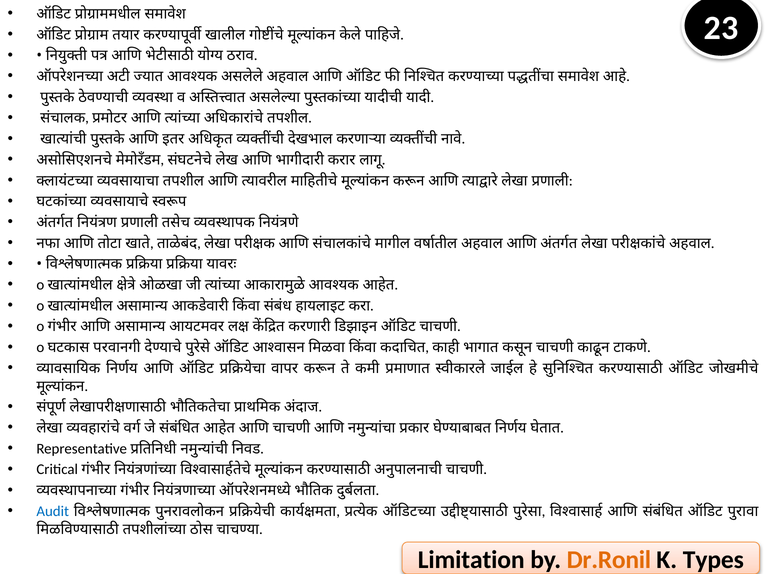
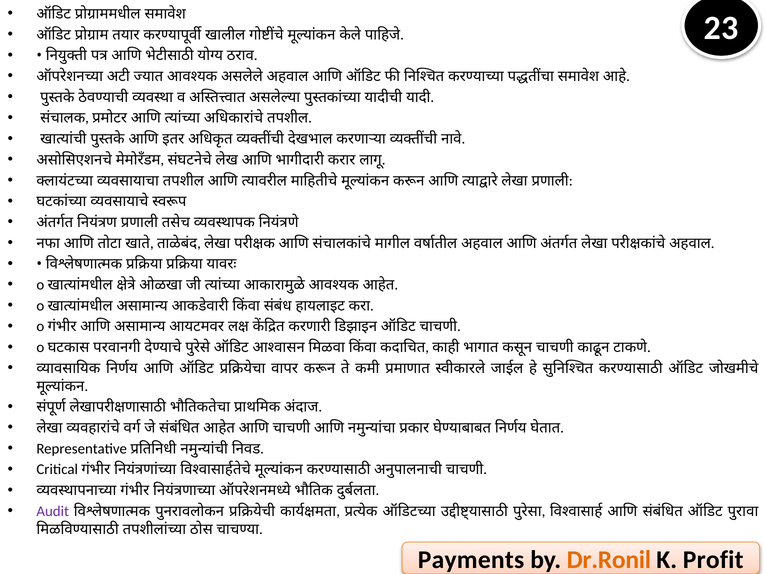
Audit colour: blue -> purple
Limitation: Limitation -> Payments
Types: Types -> Profit
